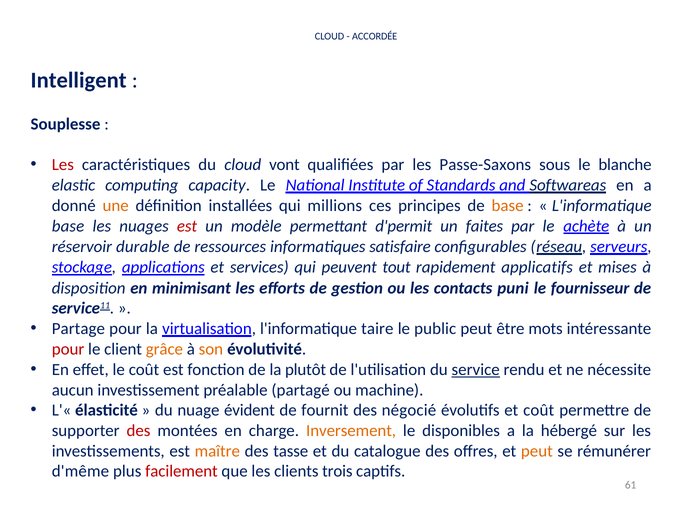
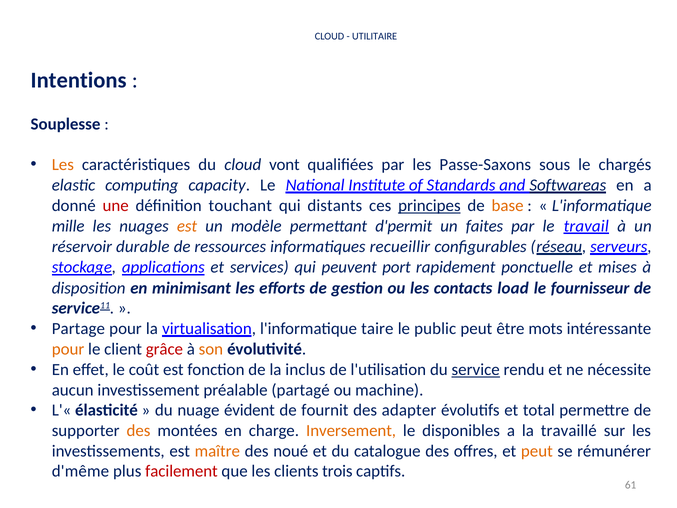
ACCORDÉE: ACCORDÉE -> UTILITAIRE
Intelligent: Intelligent -> Intentions
Les at (63, 165) colour: red -> orange
blanche: blanche -> chargés
une colour: orange -> red
installées: installées -> touchant
millions: millions -> distants
principes underline: none -> present
base at (68, 226): base -> mille
est at (187, 226) colour: red -> orange
achète: achète -> travail
satisfaire: satisfaire -> recueillir
tout: tout -> port
applicatifs: applicatifs -> ponctuelle
puni: puni -> load
pour at (68, 349) colour: red -> orange
grâce colour: orange -> red
plutôt: plutôt -> inclus
négocié: négocié -> adapter
et coût: coût -> total
des at (139, 430) colour: red -> orange
hébergé: hébergé -> travaillé
tasse: tasse -> noué
